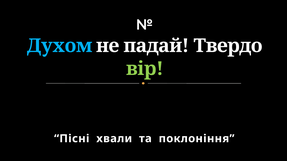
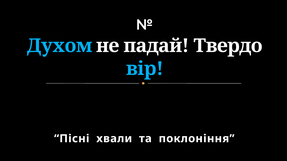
вір colour: light green -> light blue
